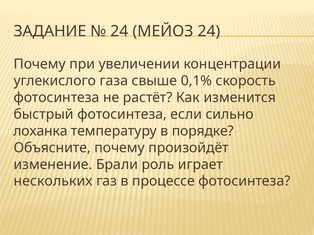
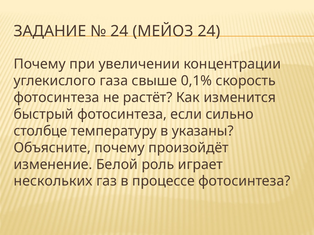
лоханка: лоханка -> столбце
порядке: порядке -> указаны
Брали: Брали -> Белой
